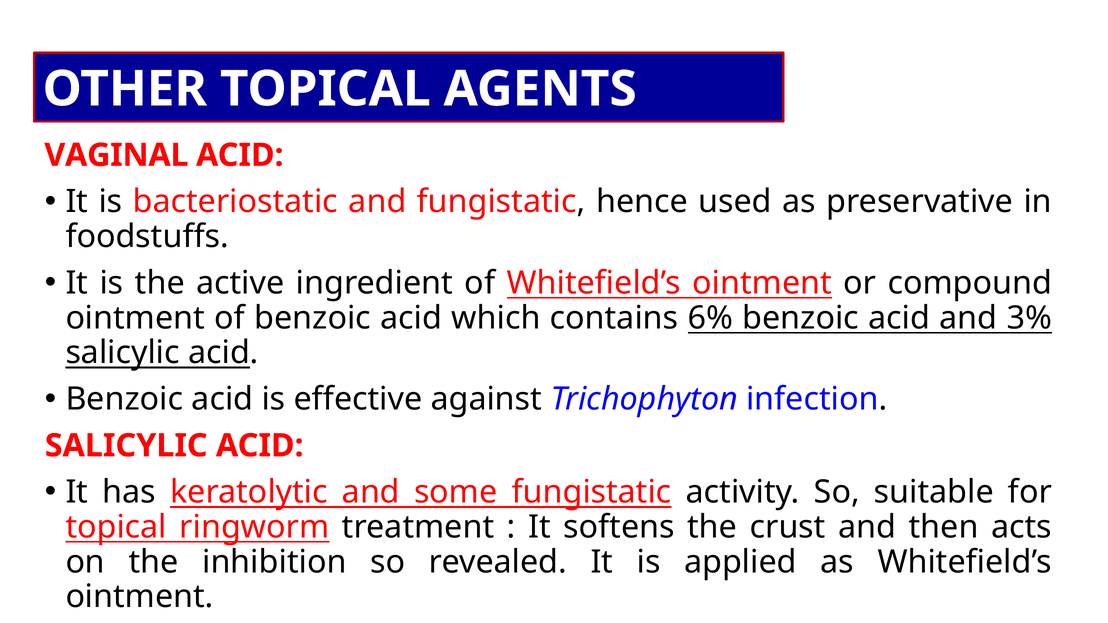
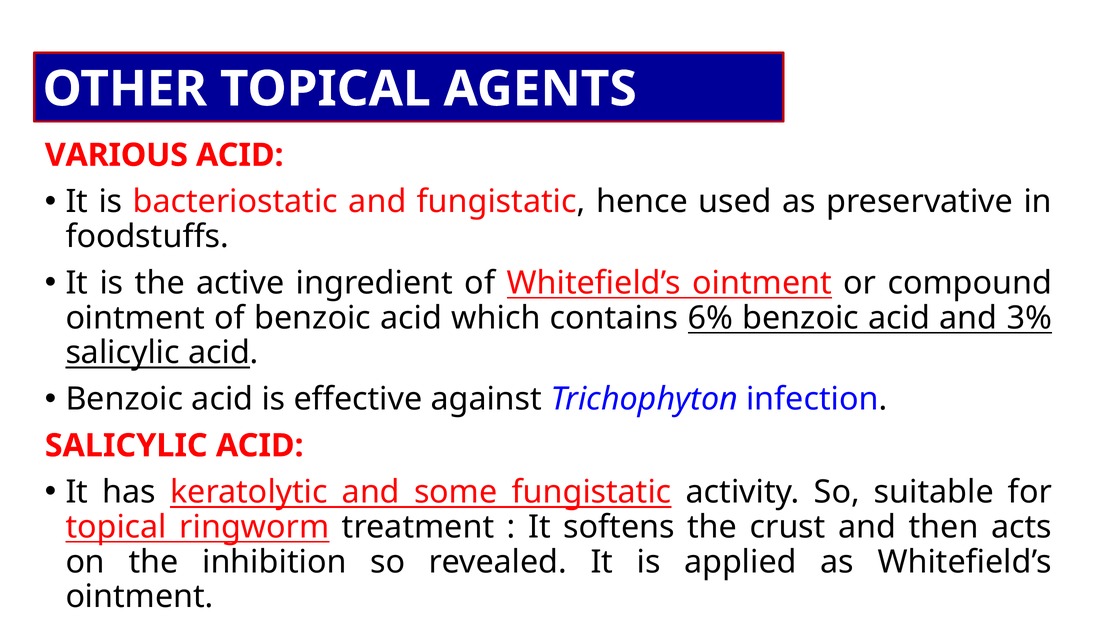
VAGINAL: VAGINAL -> VARIOUS
